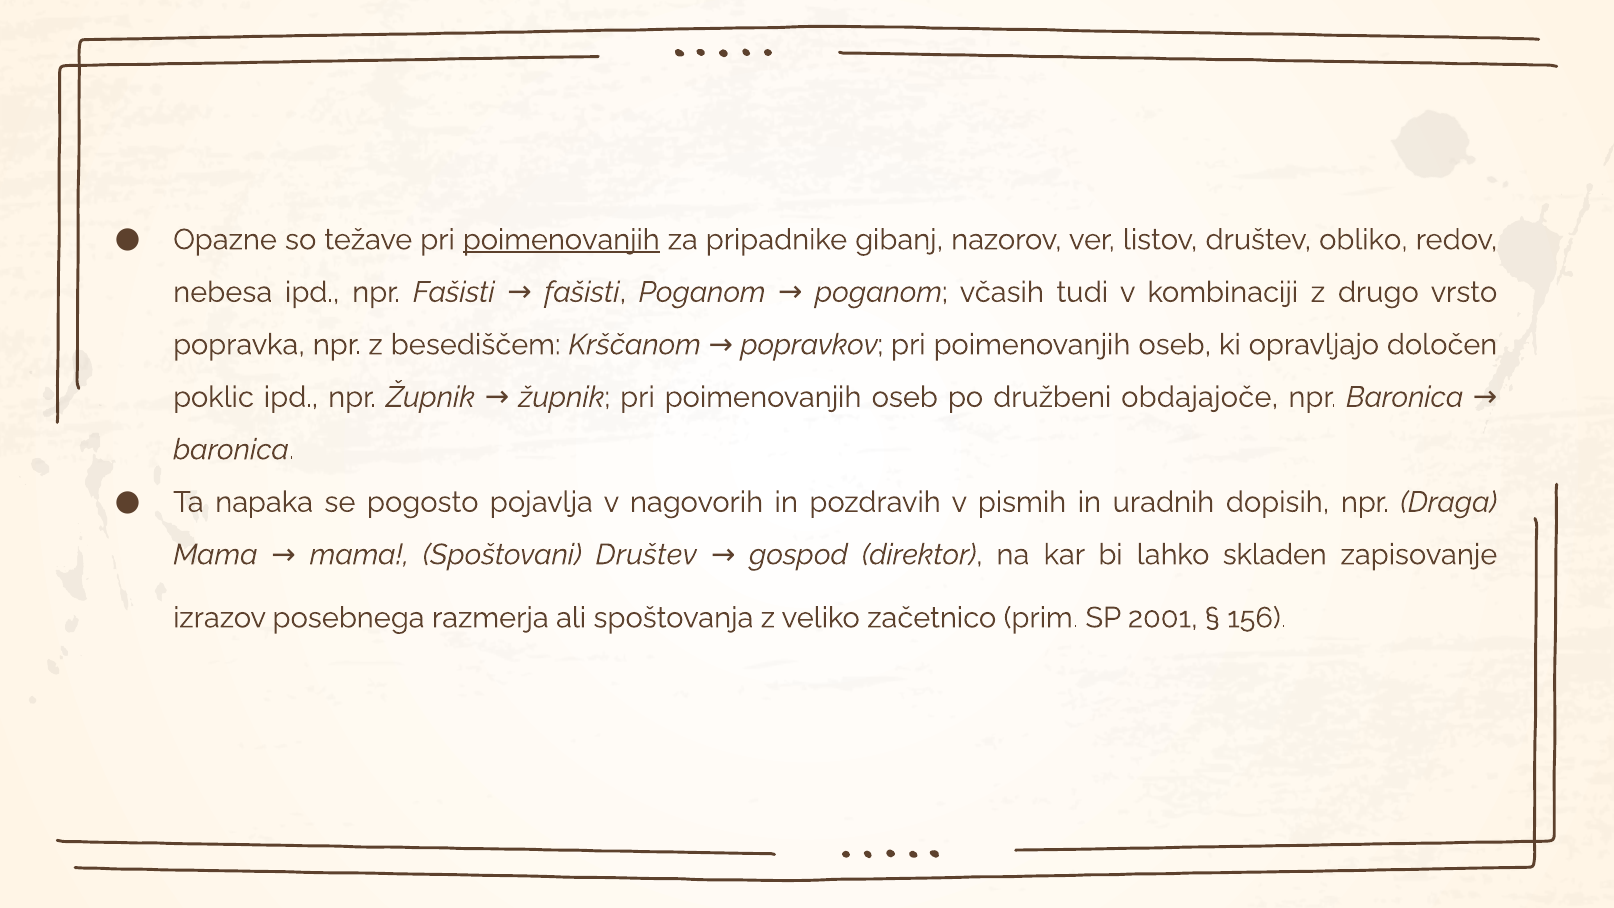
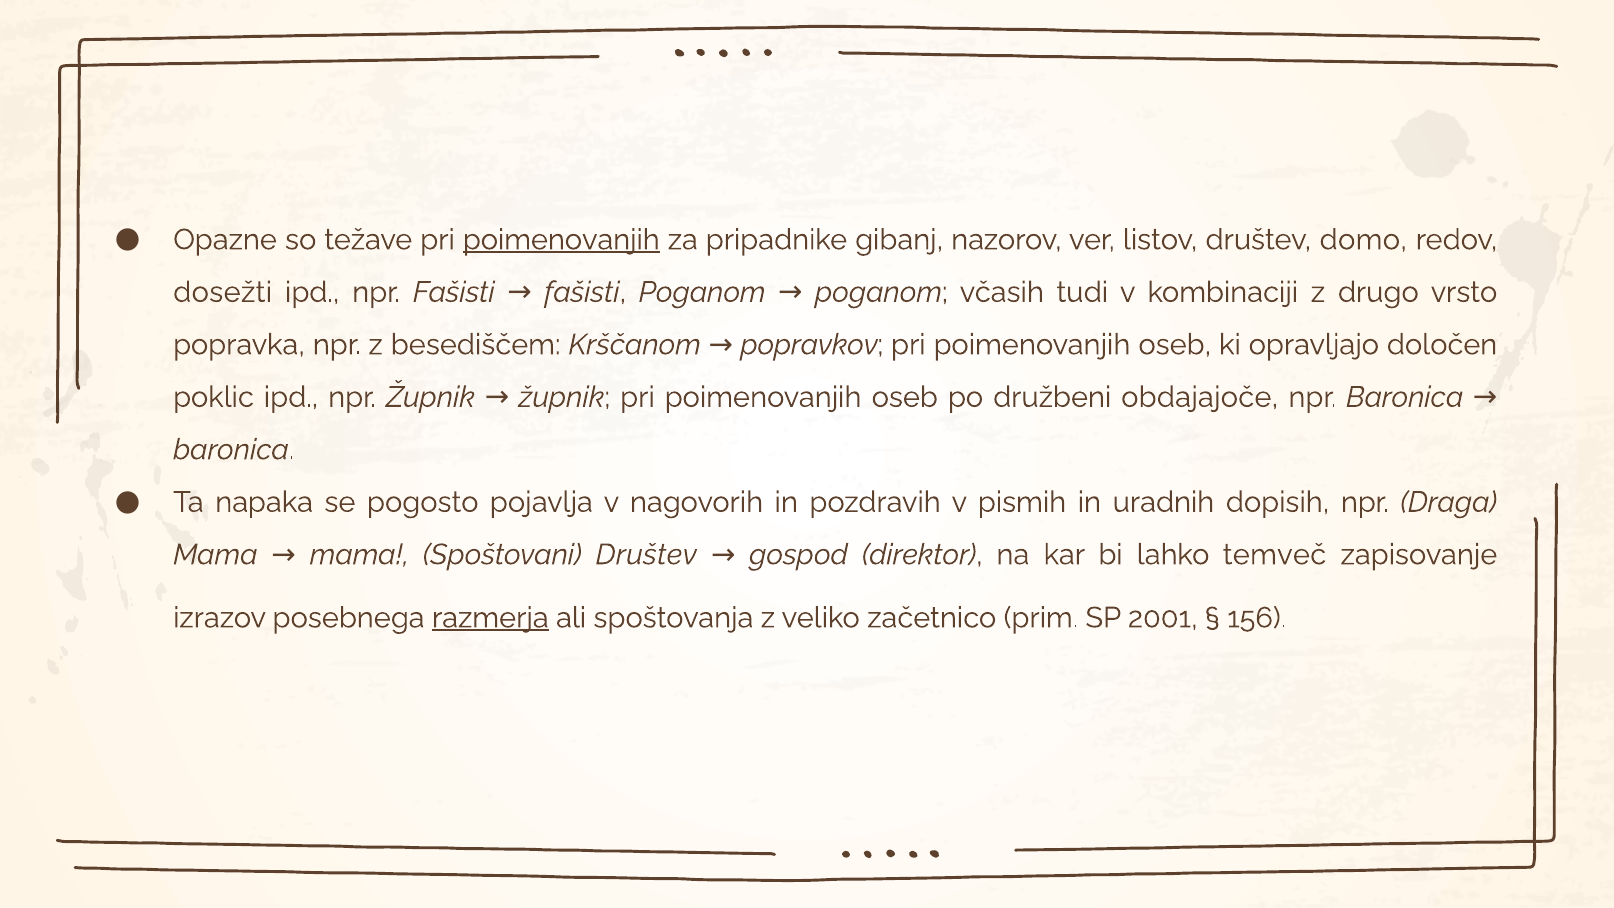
obliko: obliko -> domo
nebesa: nebesa -> dosežti
skladen: skladen -> temveč
razmerja underline: none -> present
